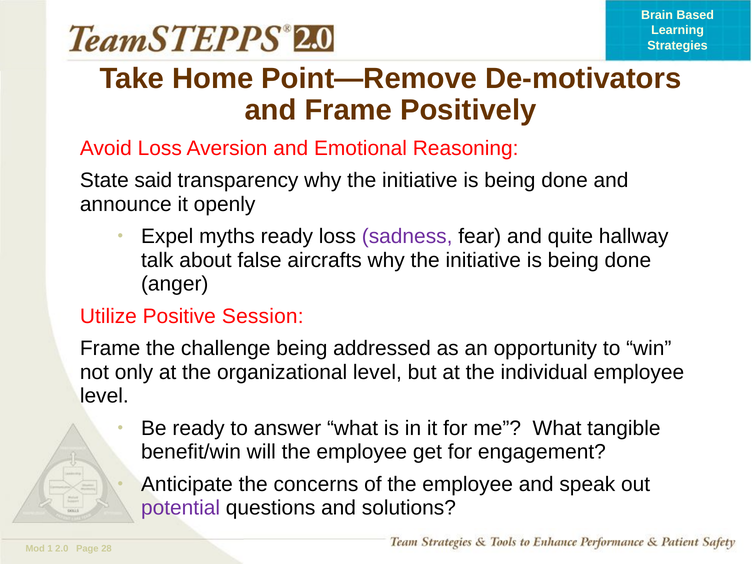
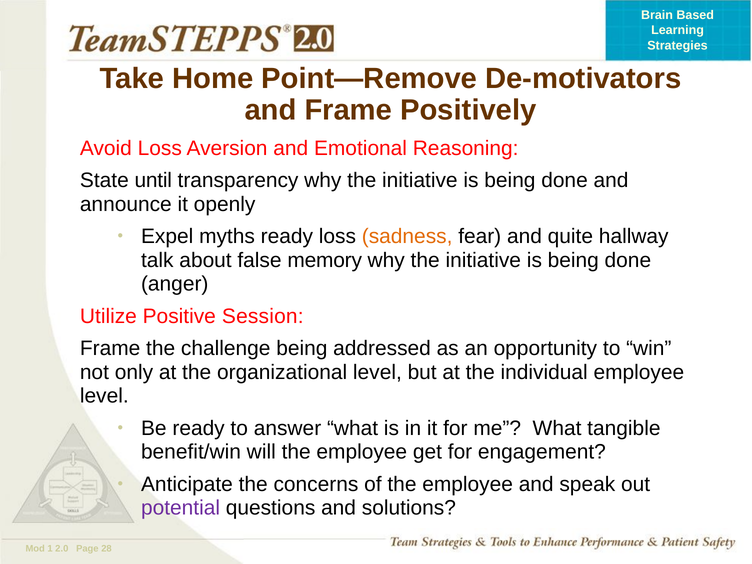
said: said -> until
sadness colour: purple -> orange
aircrafts: aircrafts -> memory
